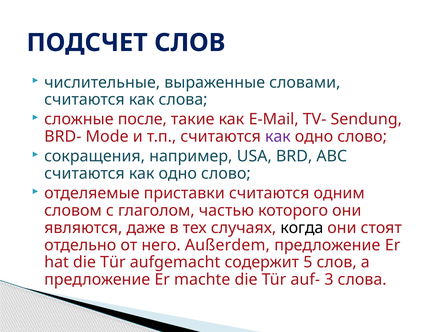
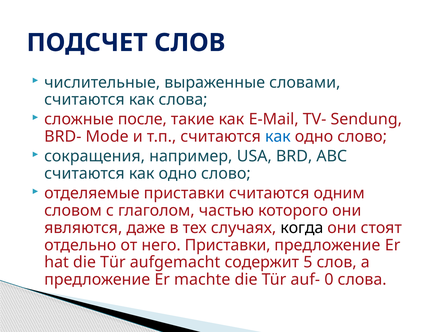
как at (278, 137) colour: purple -> blue
него Außerdem: Außerdem -> Приставки
3: 3 -> 0
